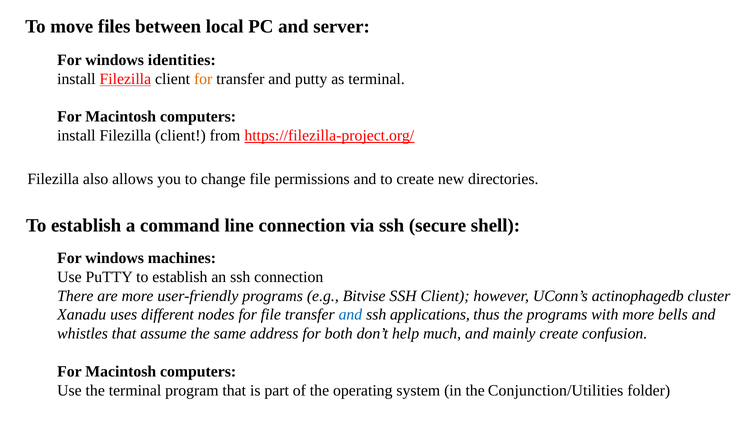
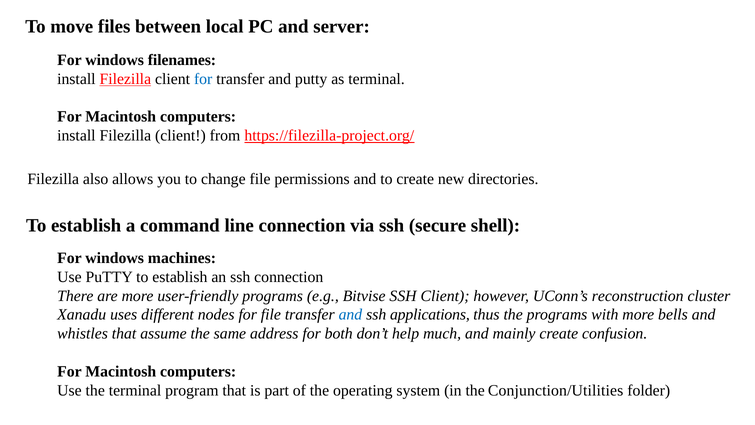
identities: identities -> filenames
for at (203, 79) colour: orange -> blue
actinophagedb: actinophagedb -> reconstruction
